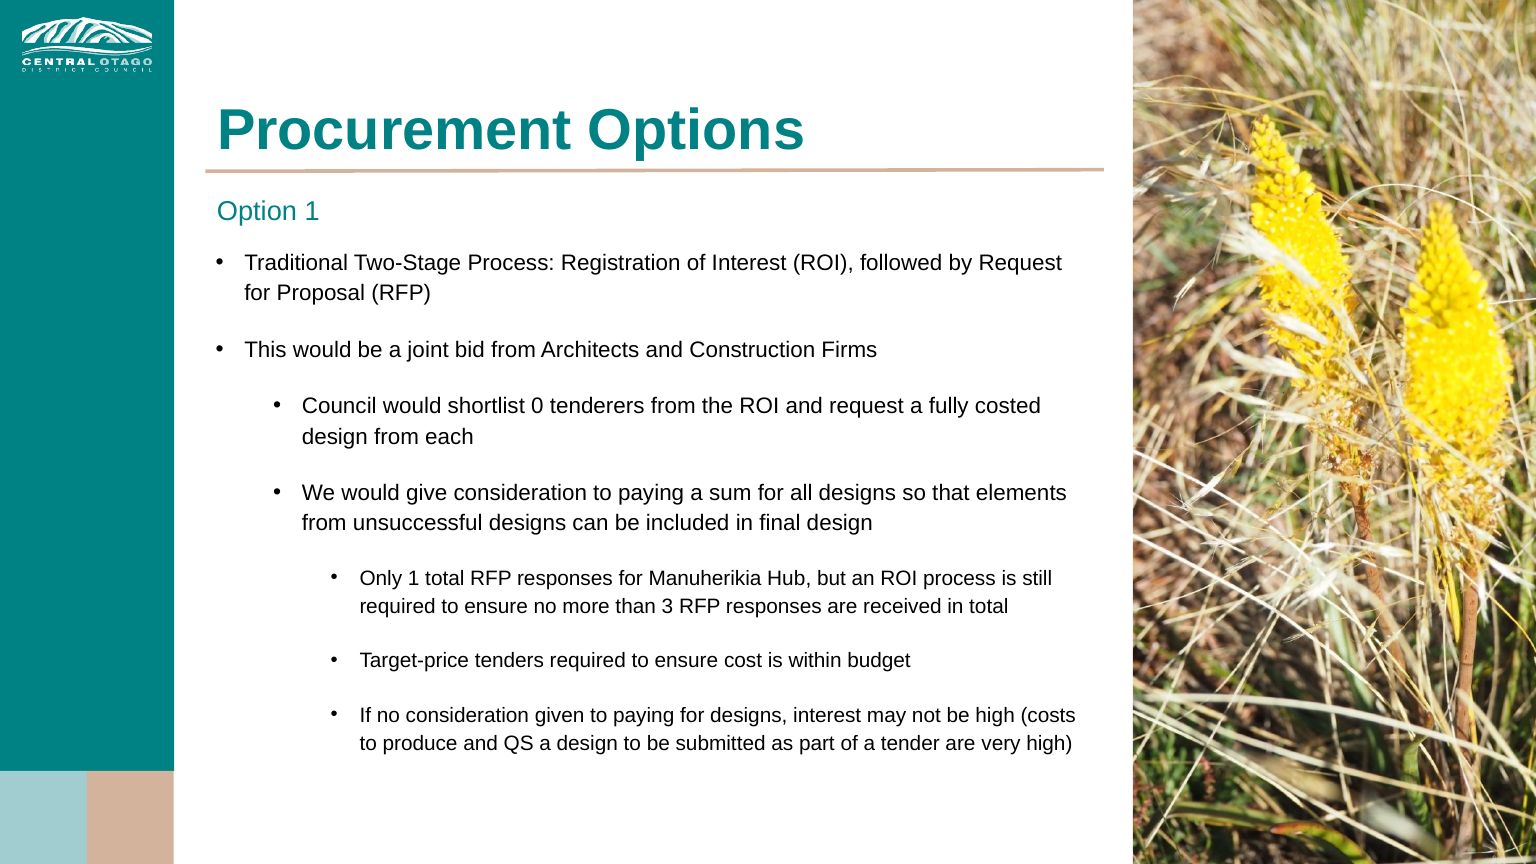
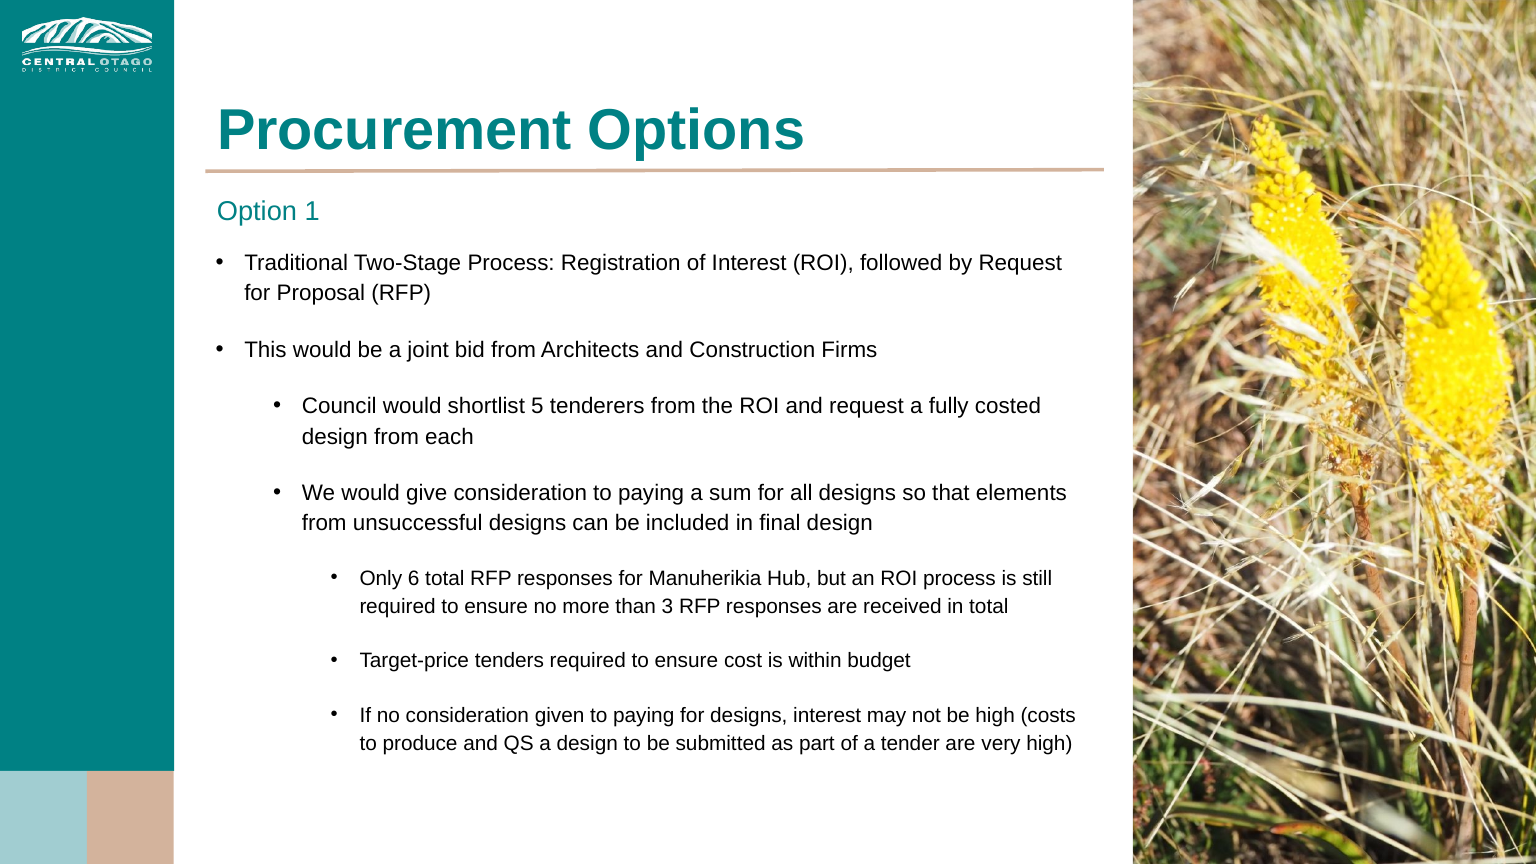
0: 0 -> 5
Only 1: 1 -> 6
